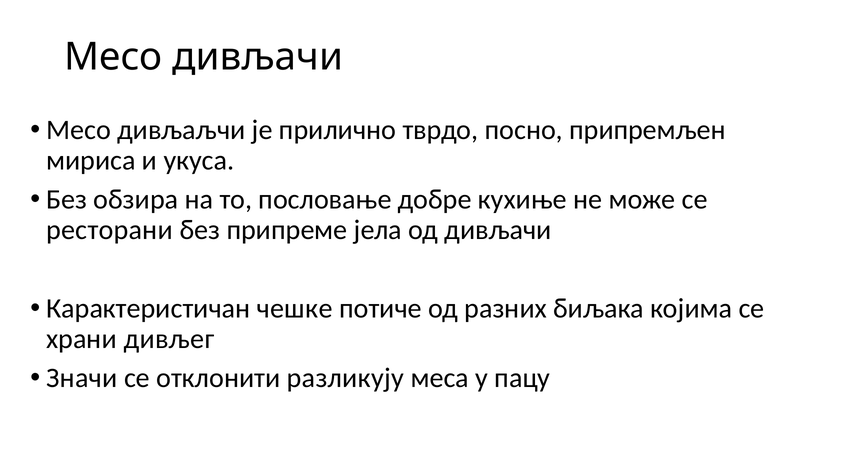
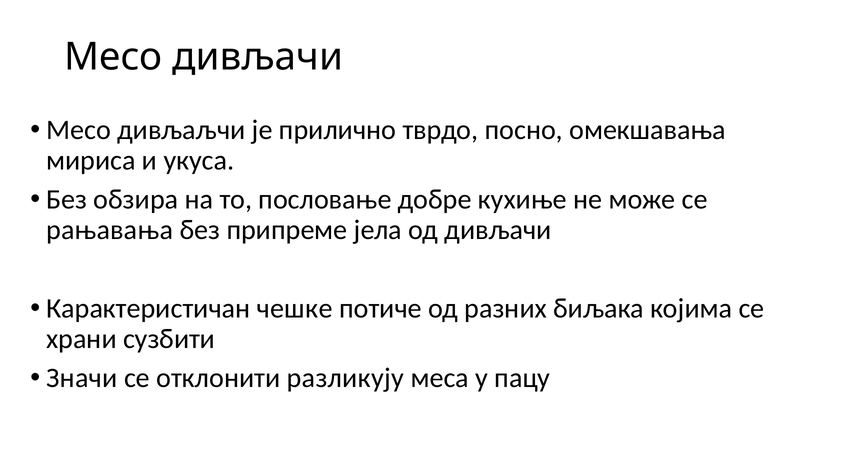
припремљен: припремљен -> омекшавања
ресторани: ресторани -> рањавања
дивљег: дивљег -> сузбити
